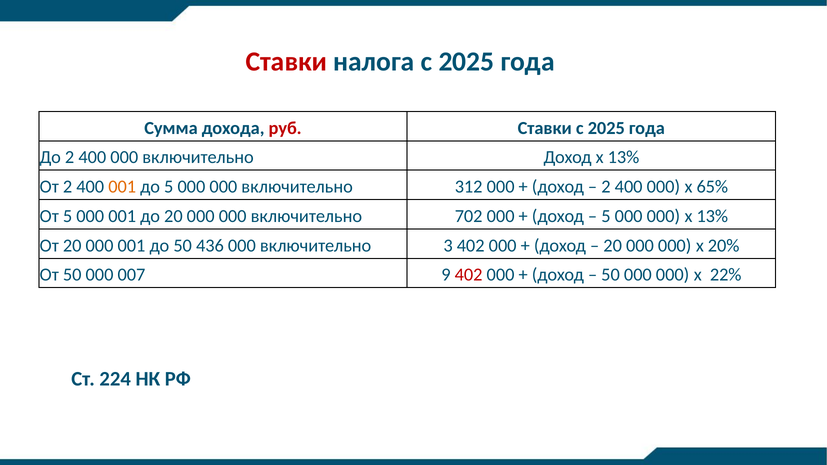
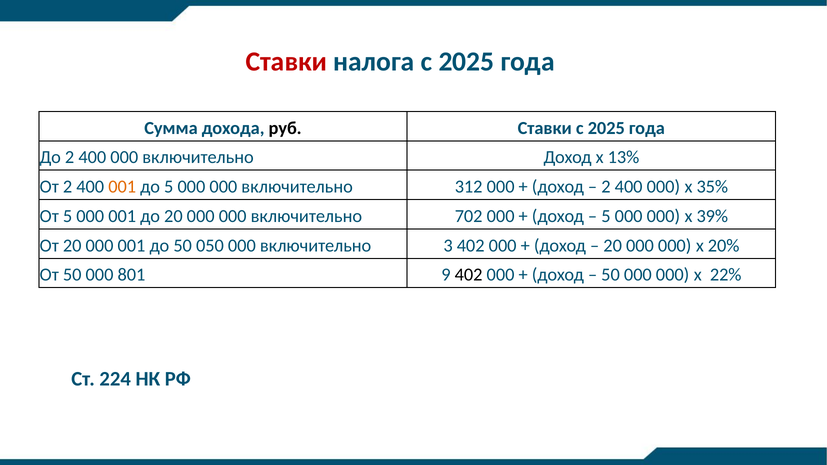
руб colour: red -> black
65%: 65% -> 35%
000 x 13%: 13% -> 39%
436: 436 -> 050
007: 007 -> 801
402 at (469, 275) colour: red -> black
